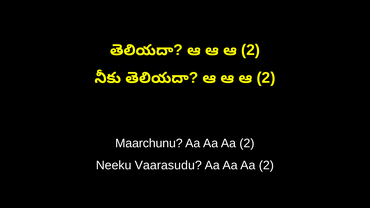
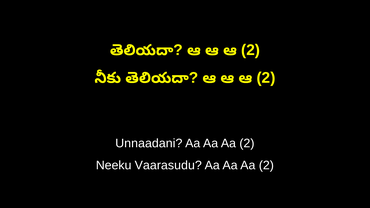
Maarchunu: Maarchunu -> Unnaadani
